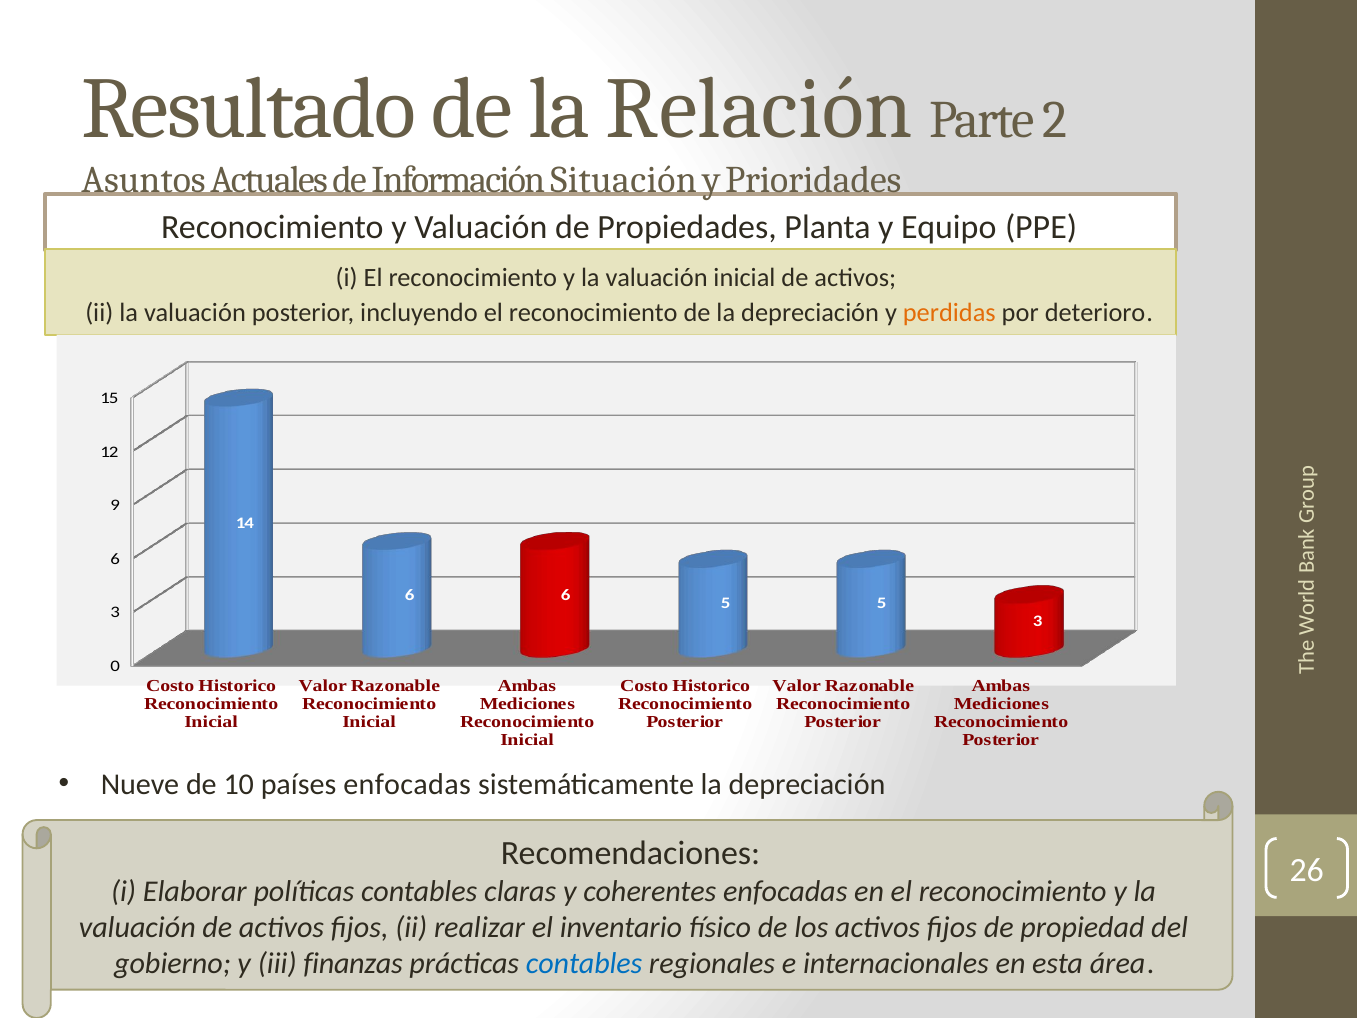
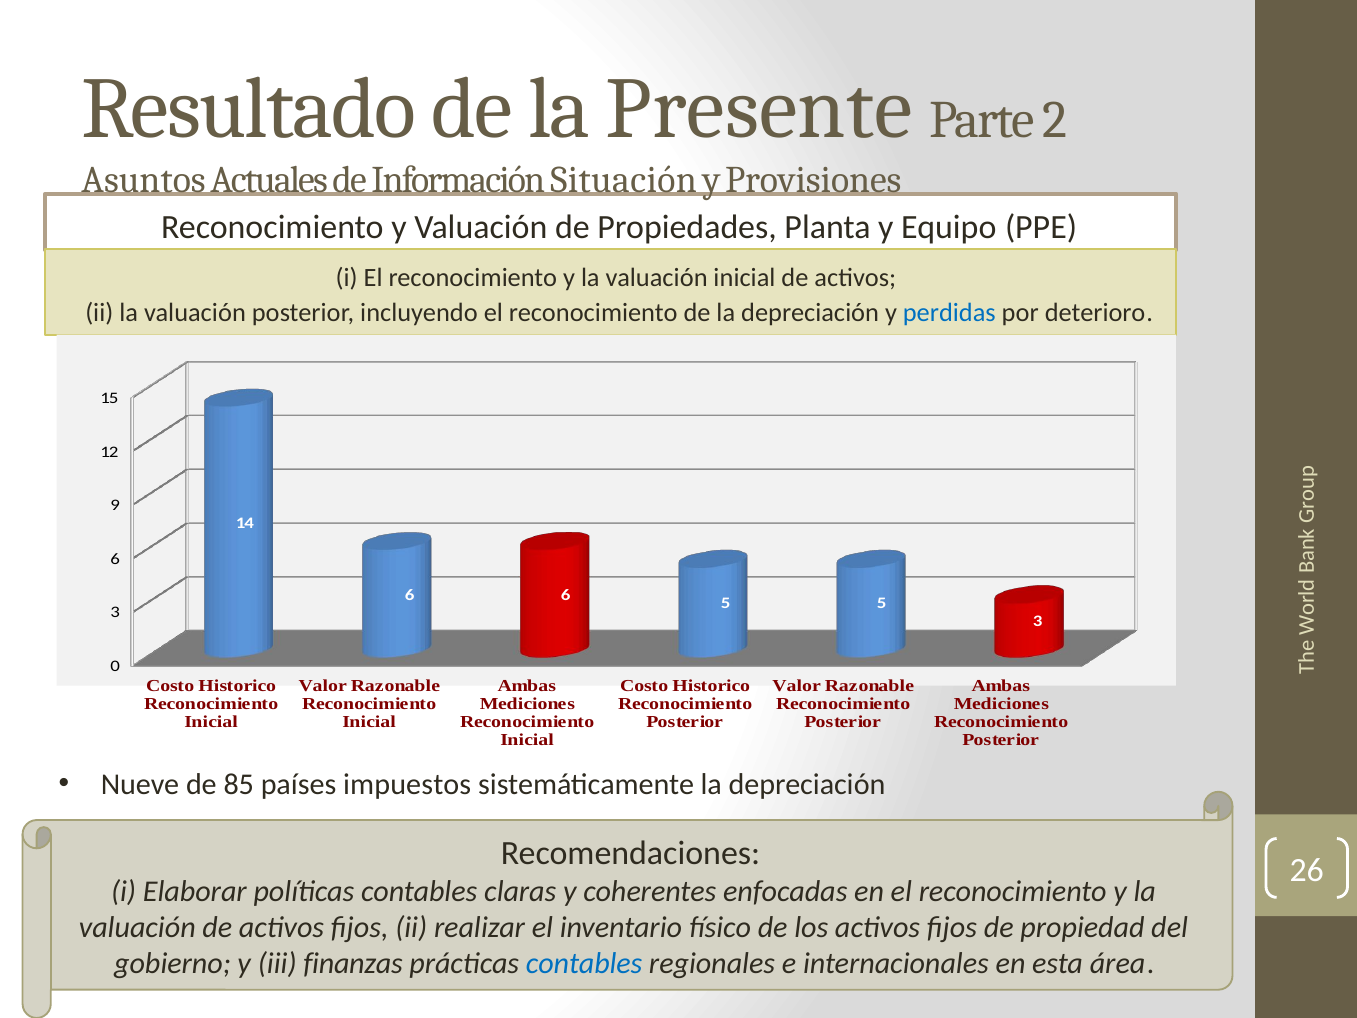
Relación: Relación -> Presente
Prioridades: Prioridades -> Provisiones
perdidas colour: orange -> blue
10: 10 -> 85
países enfocadas: enfocadas -> impuestos
